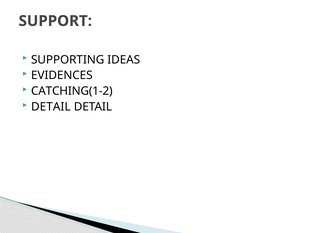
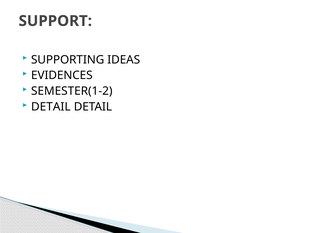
CATCHING(1-2: CATCHING(1-2 -> SEMESTER(1-2
